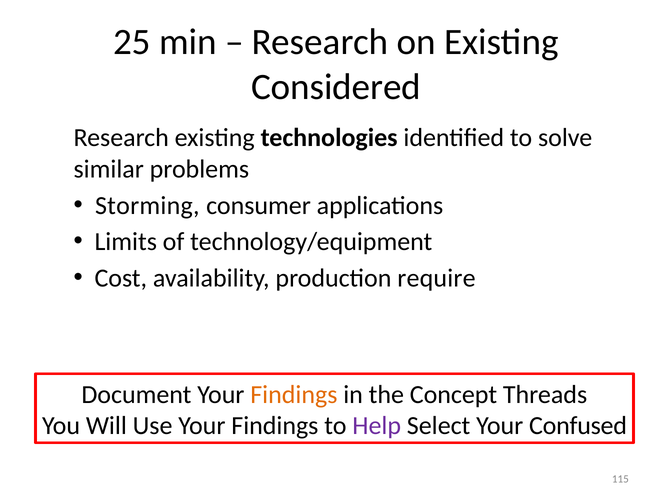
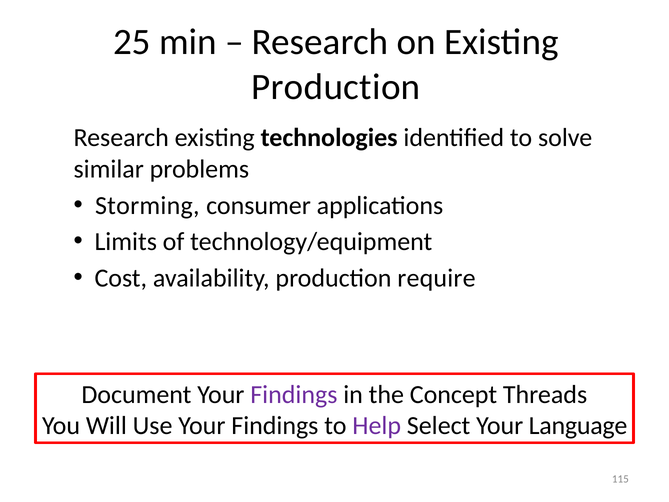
Considered at (336, 87): Considered -> Production
Findings at (294, 394) colour: orange -> purple
Confused: Confused -> Language
